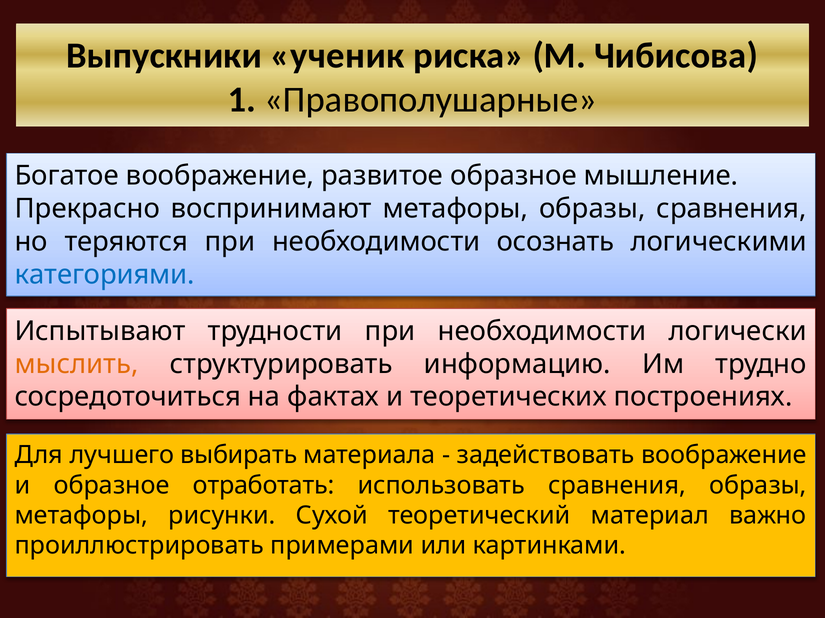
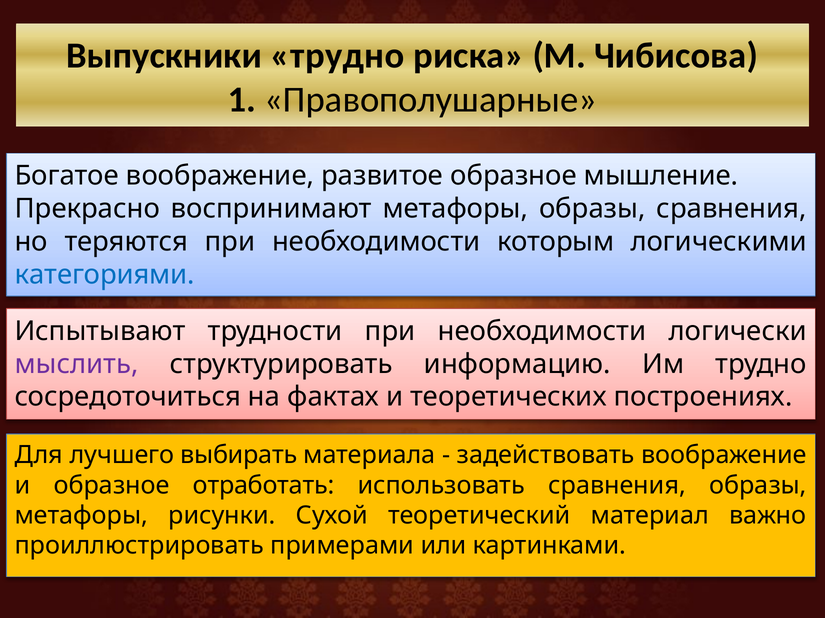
Выпускники ученик: ученик -> трудно
осознать: осознать -> которым
мыслить colour: orange -> purple
